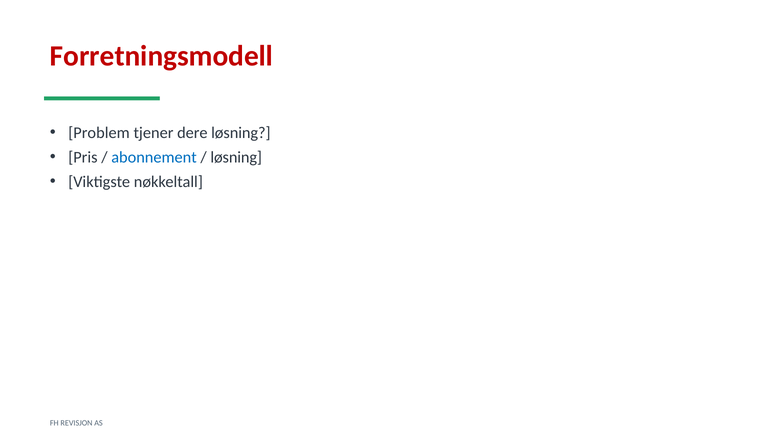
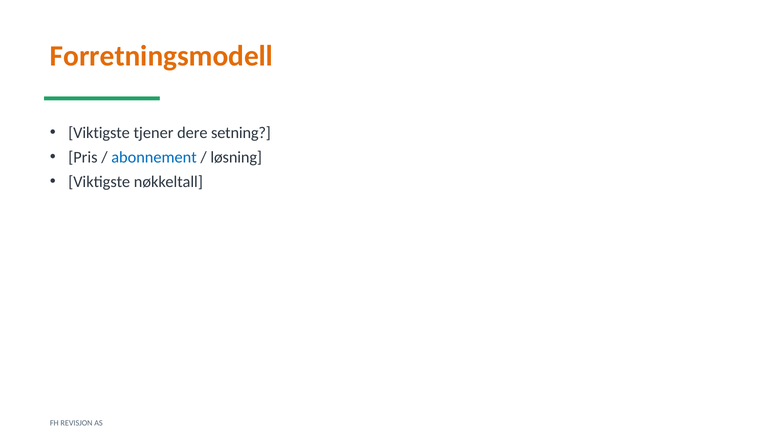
Forretningsmodell colour: red -> orange
Problem at (99, 133): Problem -> Viktigste
dere løsning: løsning -> setning
